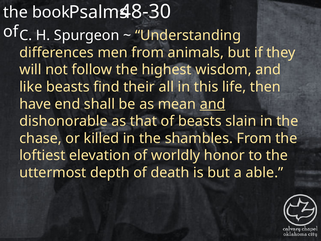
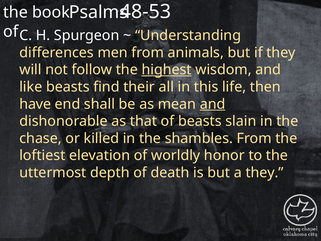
48-30: 48-30 -> 48-53
highest underline: none -> present
a able: able -> they
